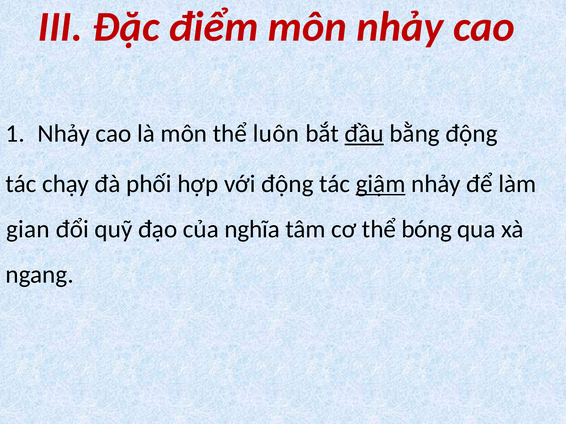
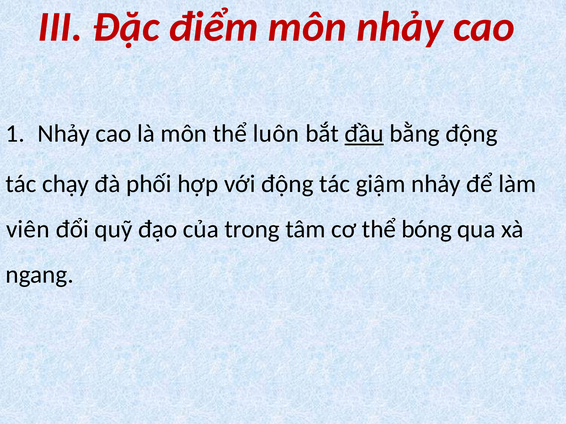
giậm underline: present -> none
gian: gian -> viên
nghĩa: nghĩa -> trong
